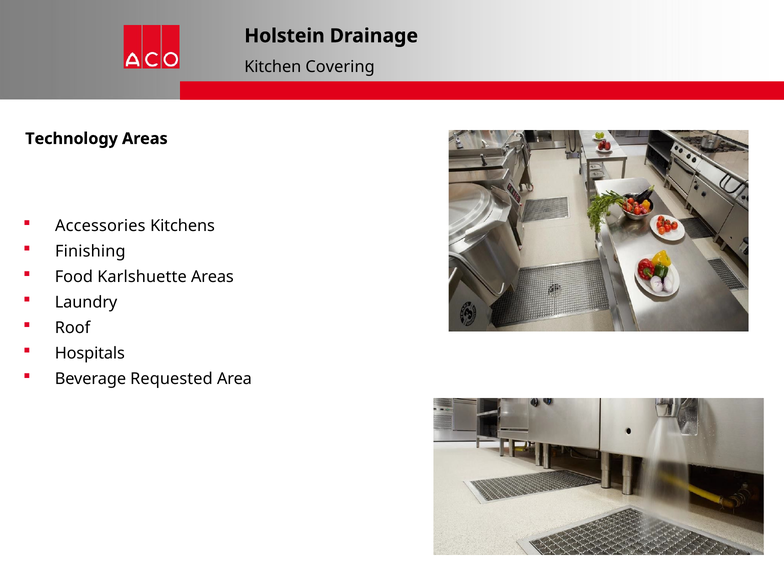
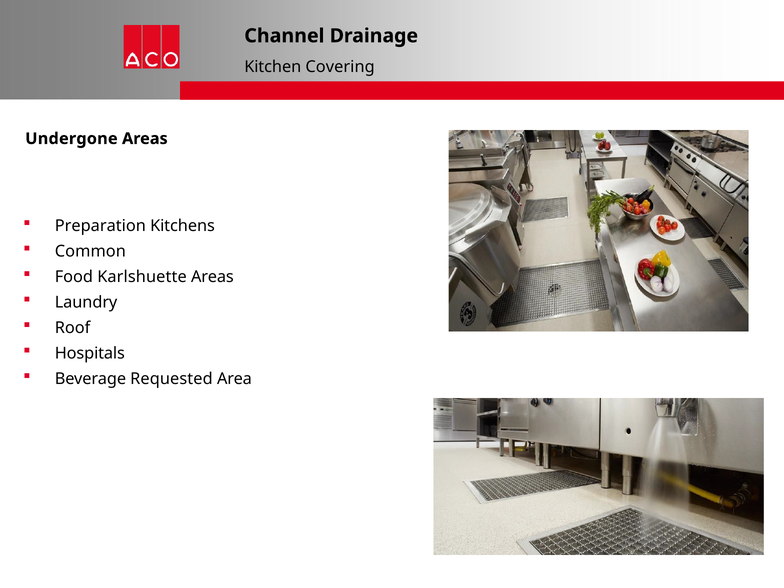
Holstein: Holstein -> Channel
Technology: Technology -> Undergone
Accessories: Accessories -> Preparation
Finishing: Finishing -> Common
